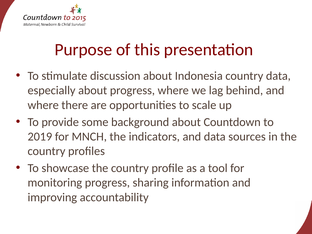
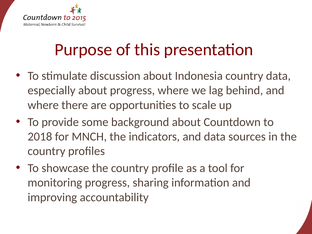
2019: 2019 -> 2018
